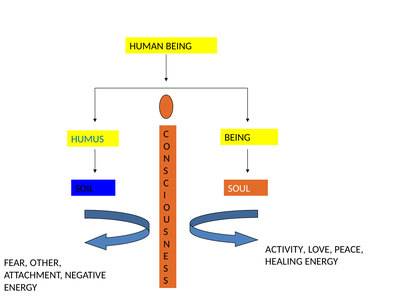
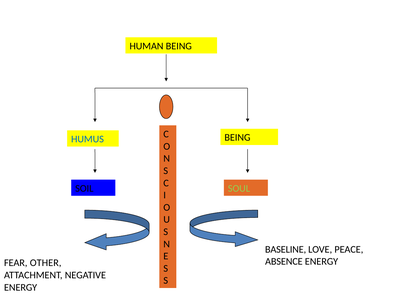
SOUL colour: white -> light green
ACTIVITY: ACTIVITY -> BASELINE
HEALING: HEALING -> ABSENCE
